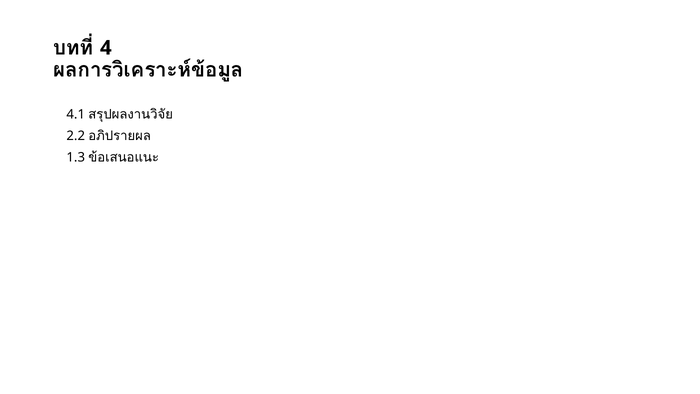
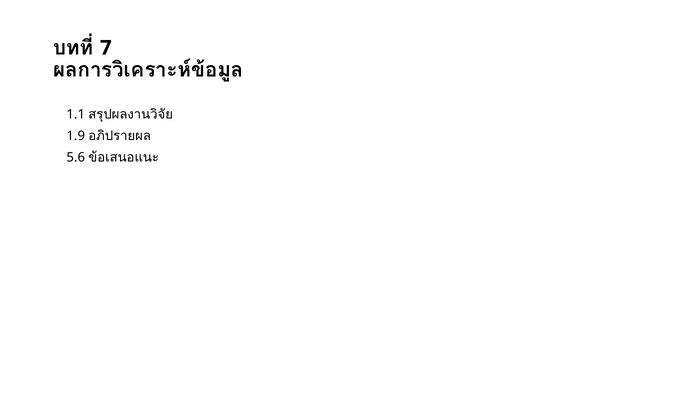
4: 4 -> 7
4.1: 4.1 -> 1.1
2.2: 2.2 -> 1.9
1.3: 1.3 -> 5.6
